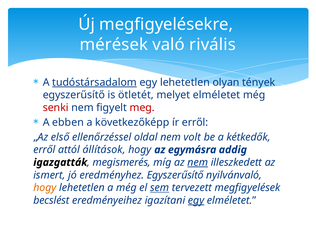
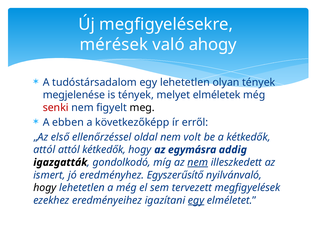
rivális: rivális -> ahogy
tudóstársadalom underline: present -> none
egyszerűsítő at (74, 95): egyszerűsítő -> megjelenése
is ötletét: ötletét -> tények
melyet elméletet: elméletet -> elméletek
meg colour: red -> black
erről at (44, 150): erről -> attól
attól állítások: állítások -> kétkedők
megismerés: megismerés -> gondolkodó
hogy at (45, 188) colour: orange -> black
sem underline: present -> none
becslést: becslést -> ezekhez
